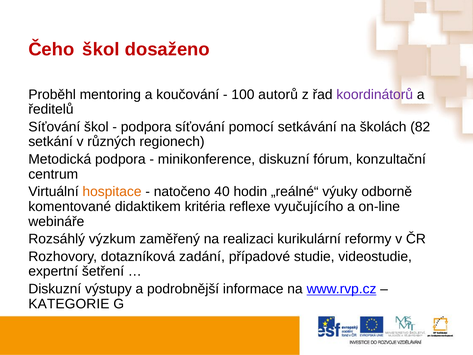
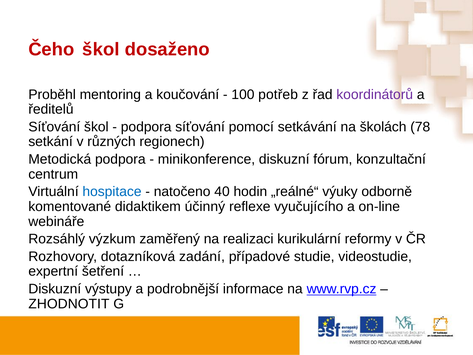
autorů: autorů -> potřeb
82: 82 -> 78
hospitace colour: orange -> blue
kritéria: kritéria -> účinný
KATEGORIE: KATEGORIE -> ZHODNOTIT
